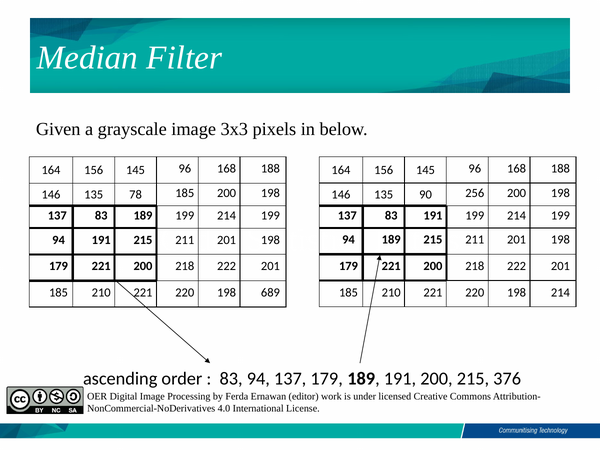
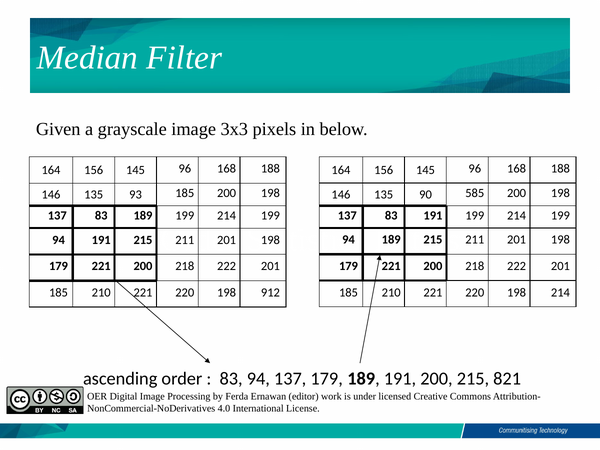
256: 256 -> 585
78: 78 -> 93
689: 689 -> 912
376: 376 -> 821
